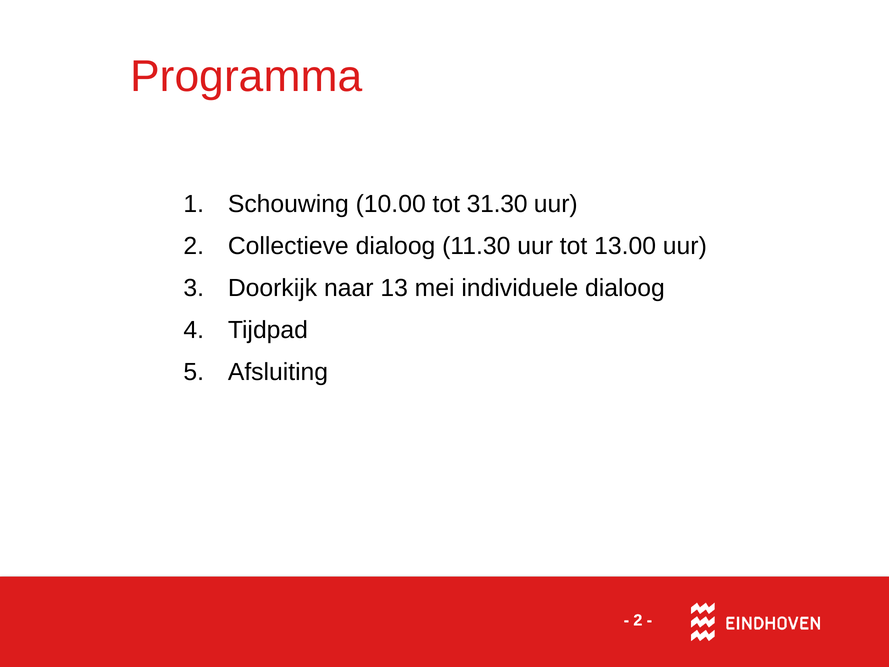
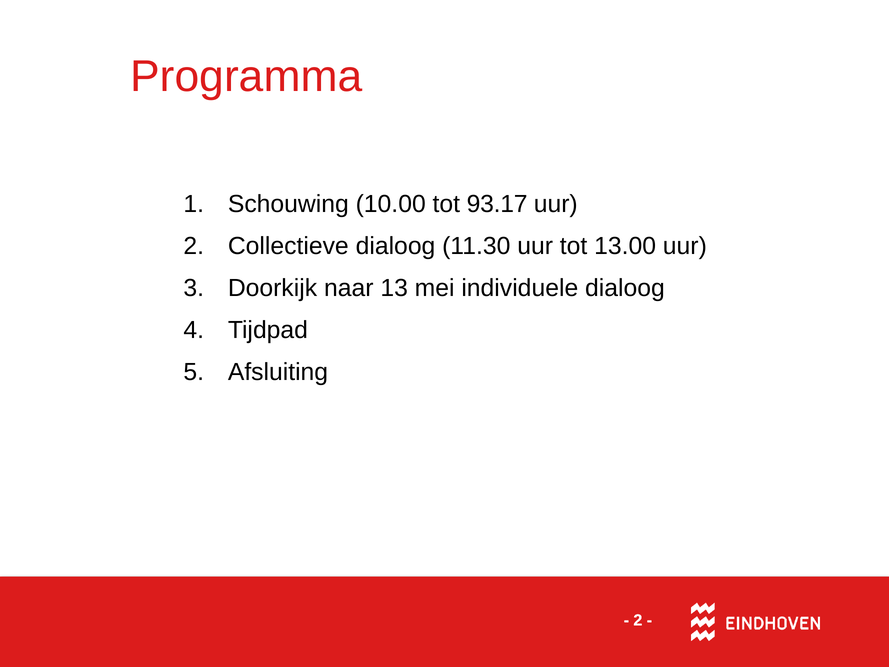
31.30: 31.30 -> 93.17
